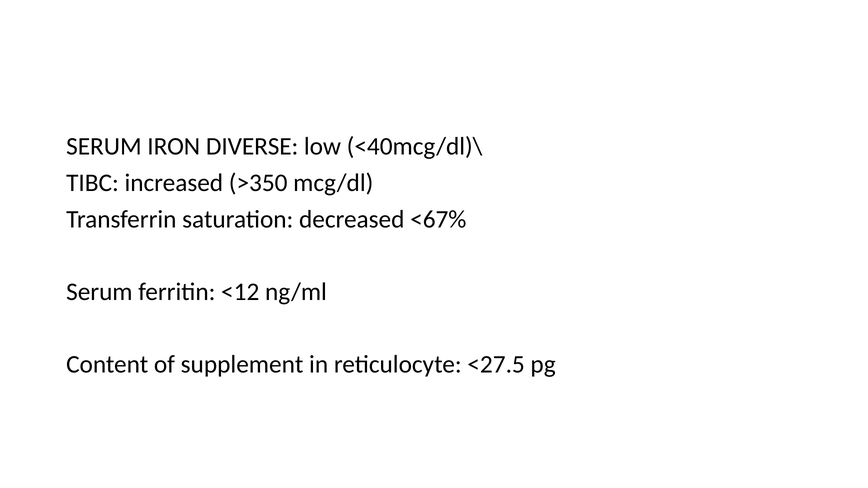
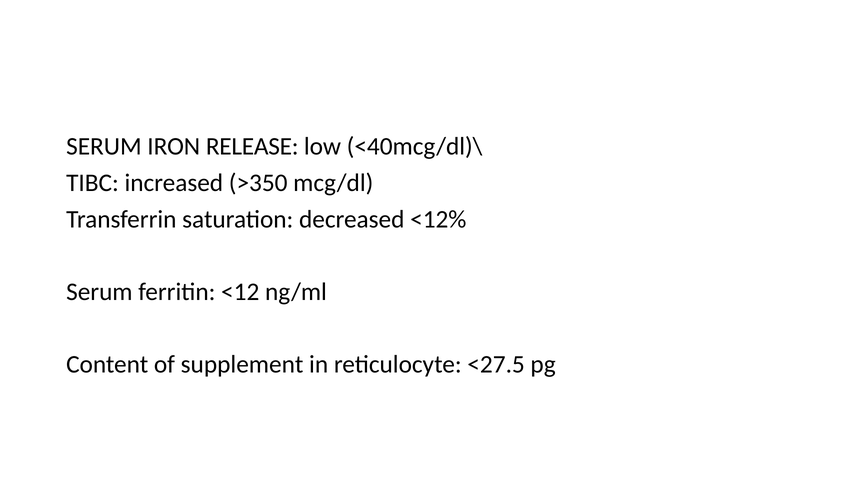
DIVERSE: DIVERSE -> RELEASE
<67%: <67% -> <12%
